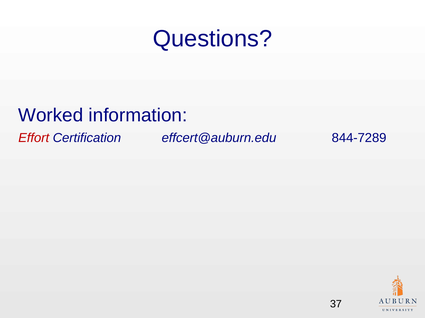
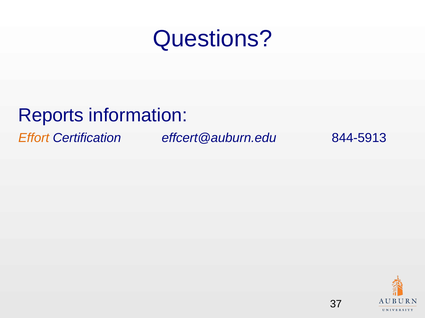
Worked: Worked -> Reports
Effort colour: red -> orange
844-7289: 844-7289 -> 844-5913
